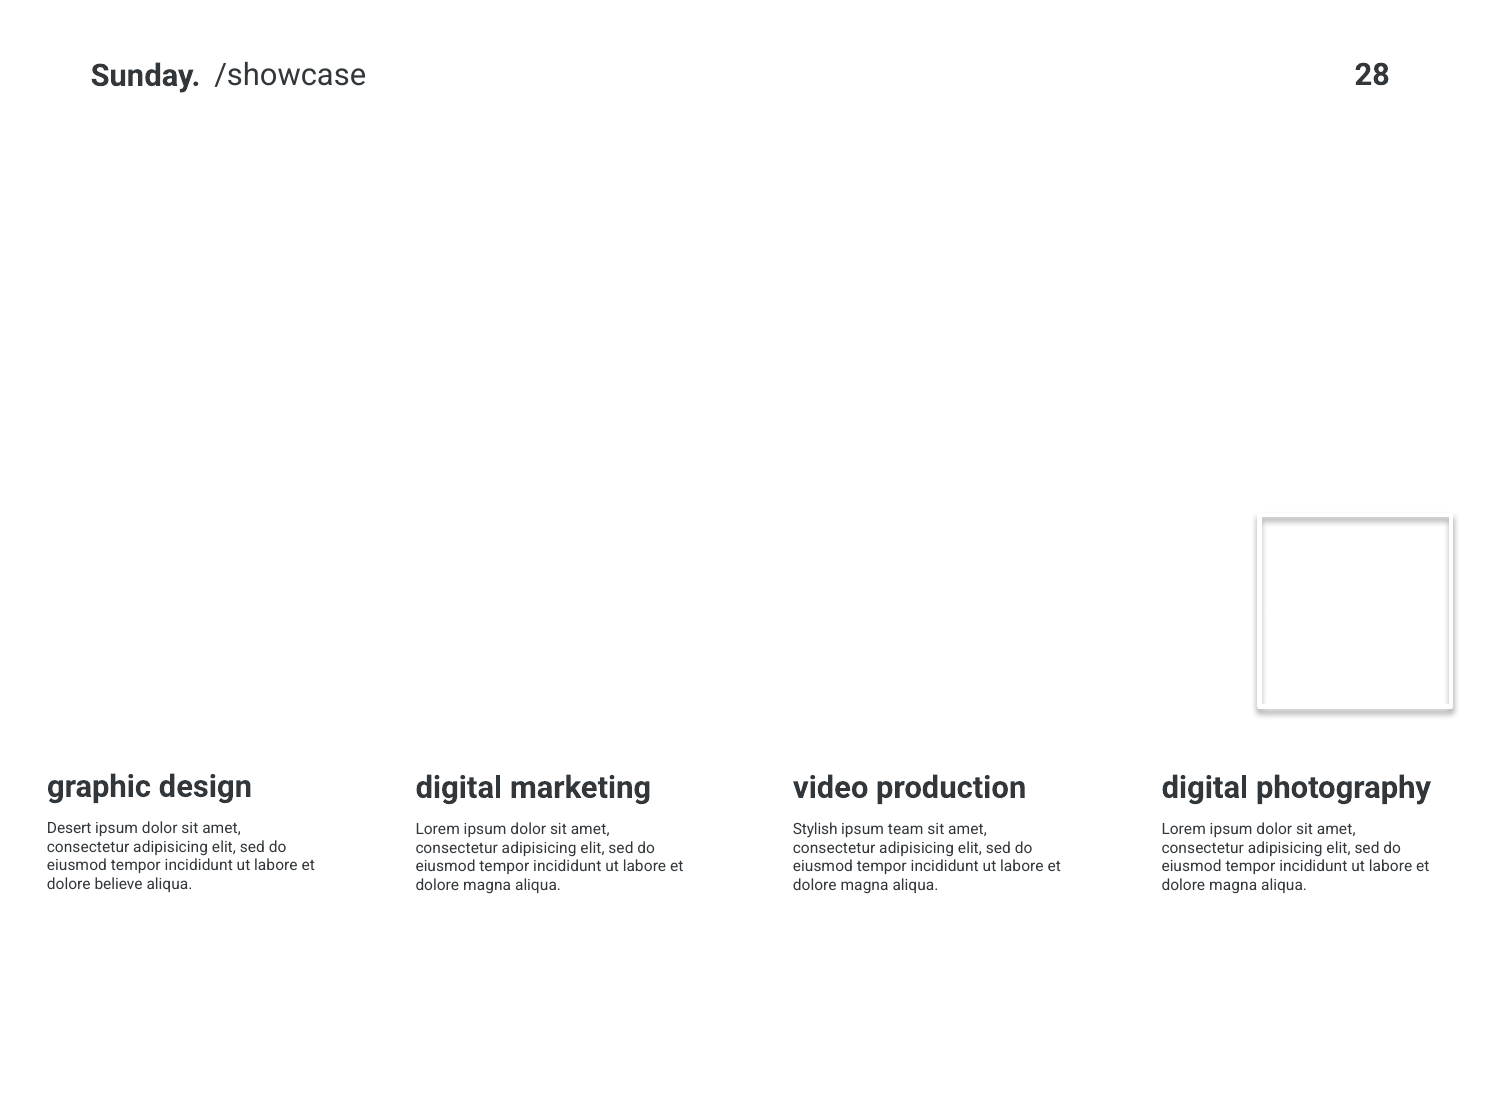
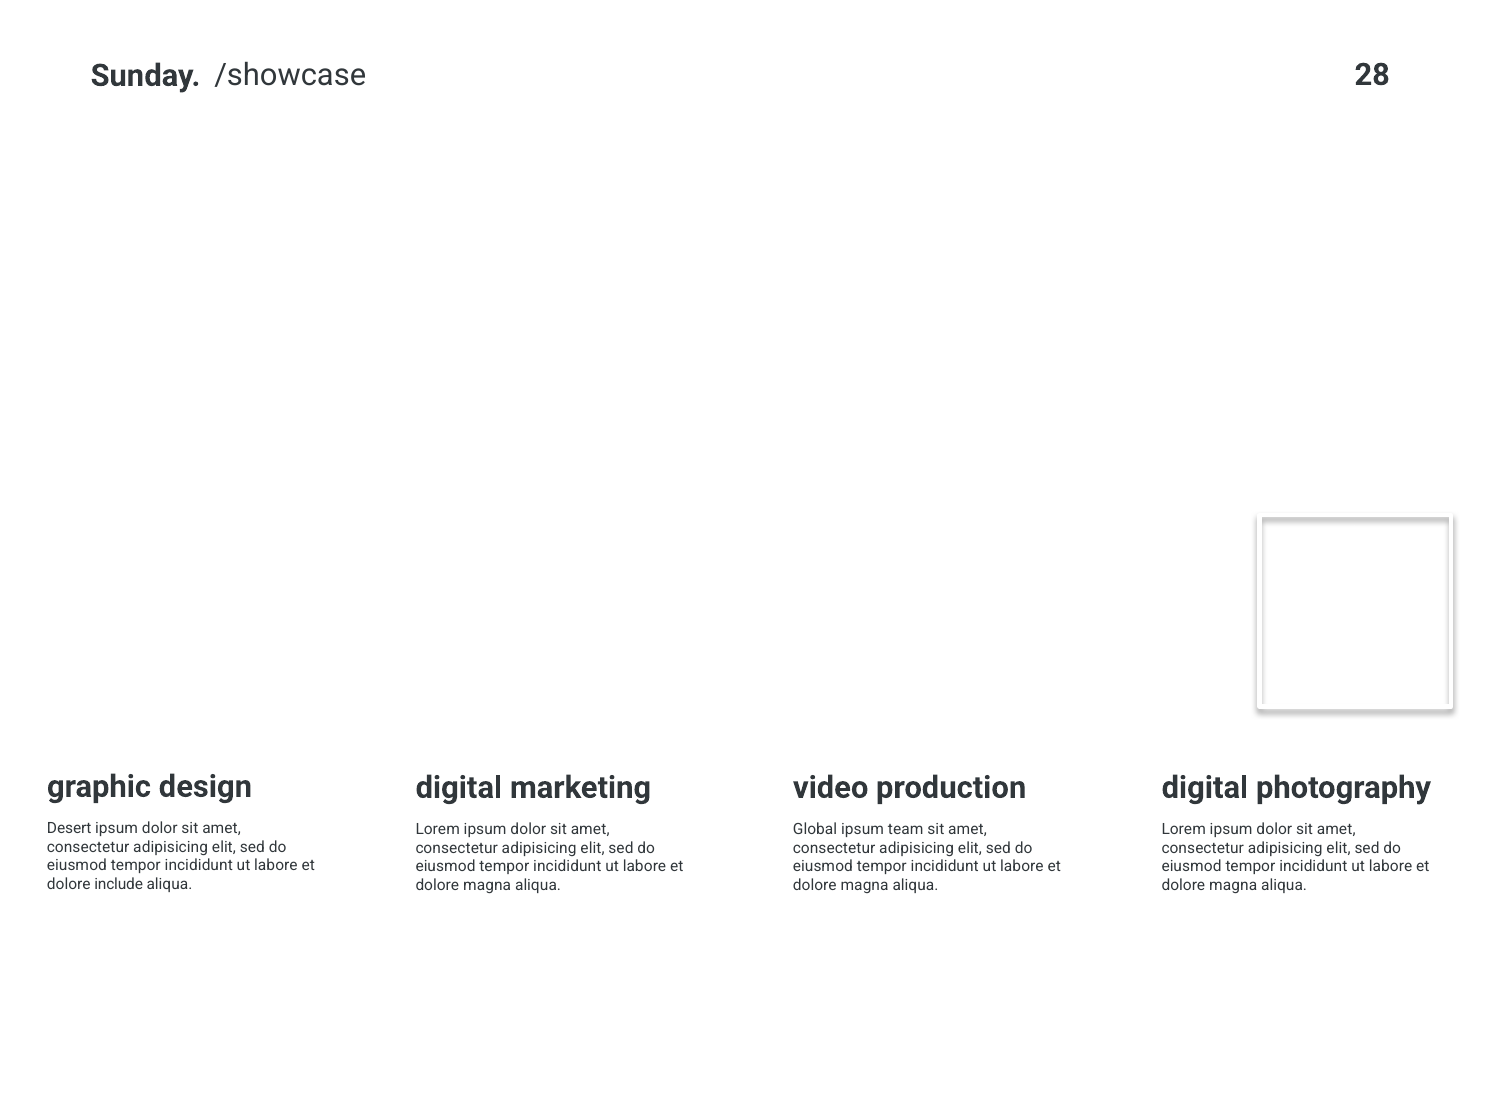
Stylish: Stylish -> Global
believe: believe -> include
